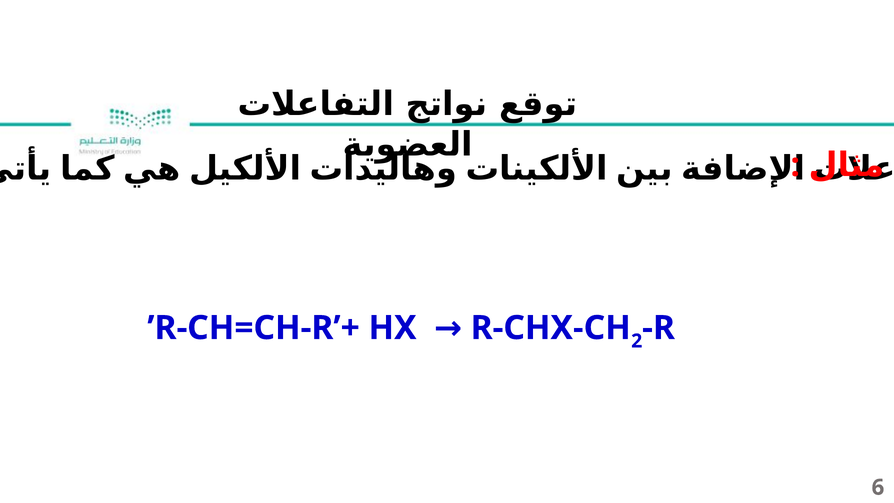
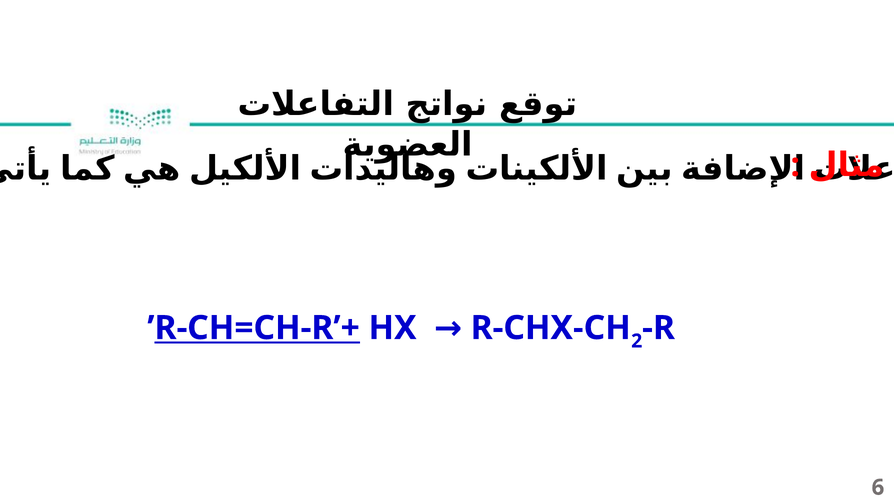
R-CH=CH-R’+ underline: none -> present
